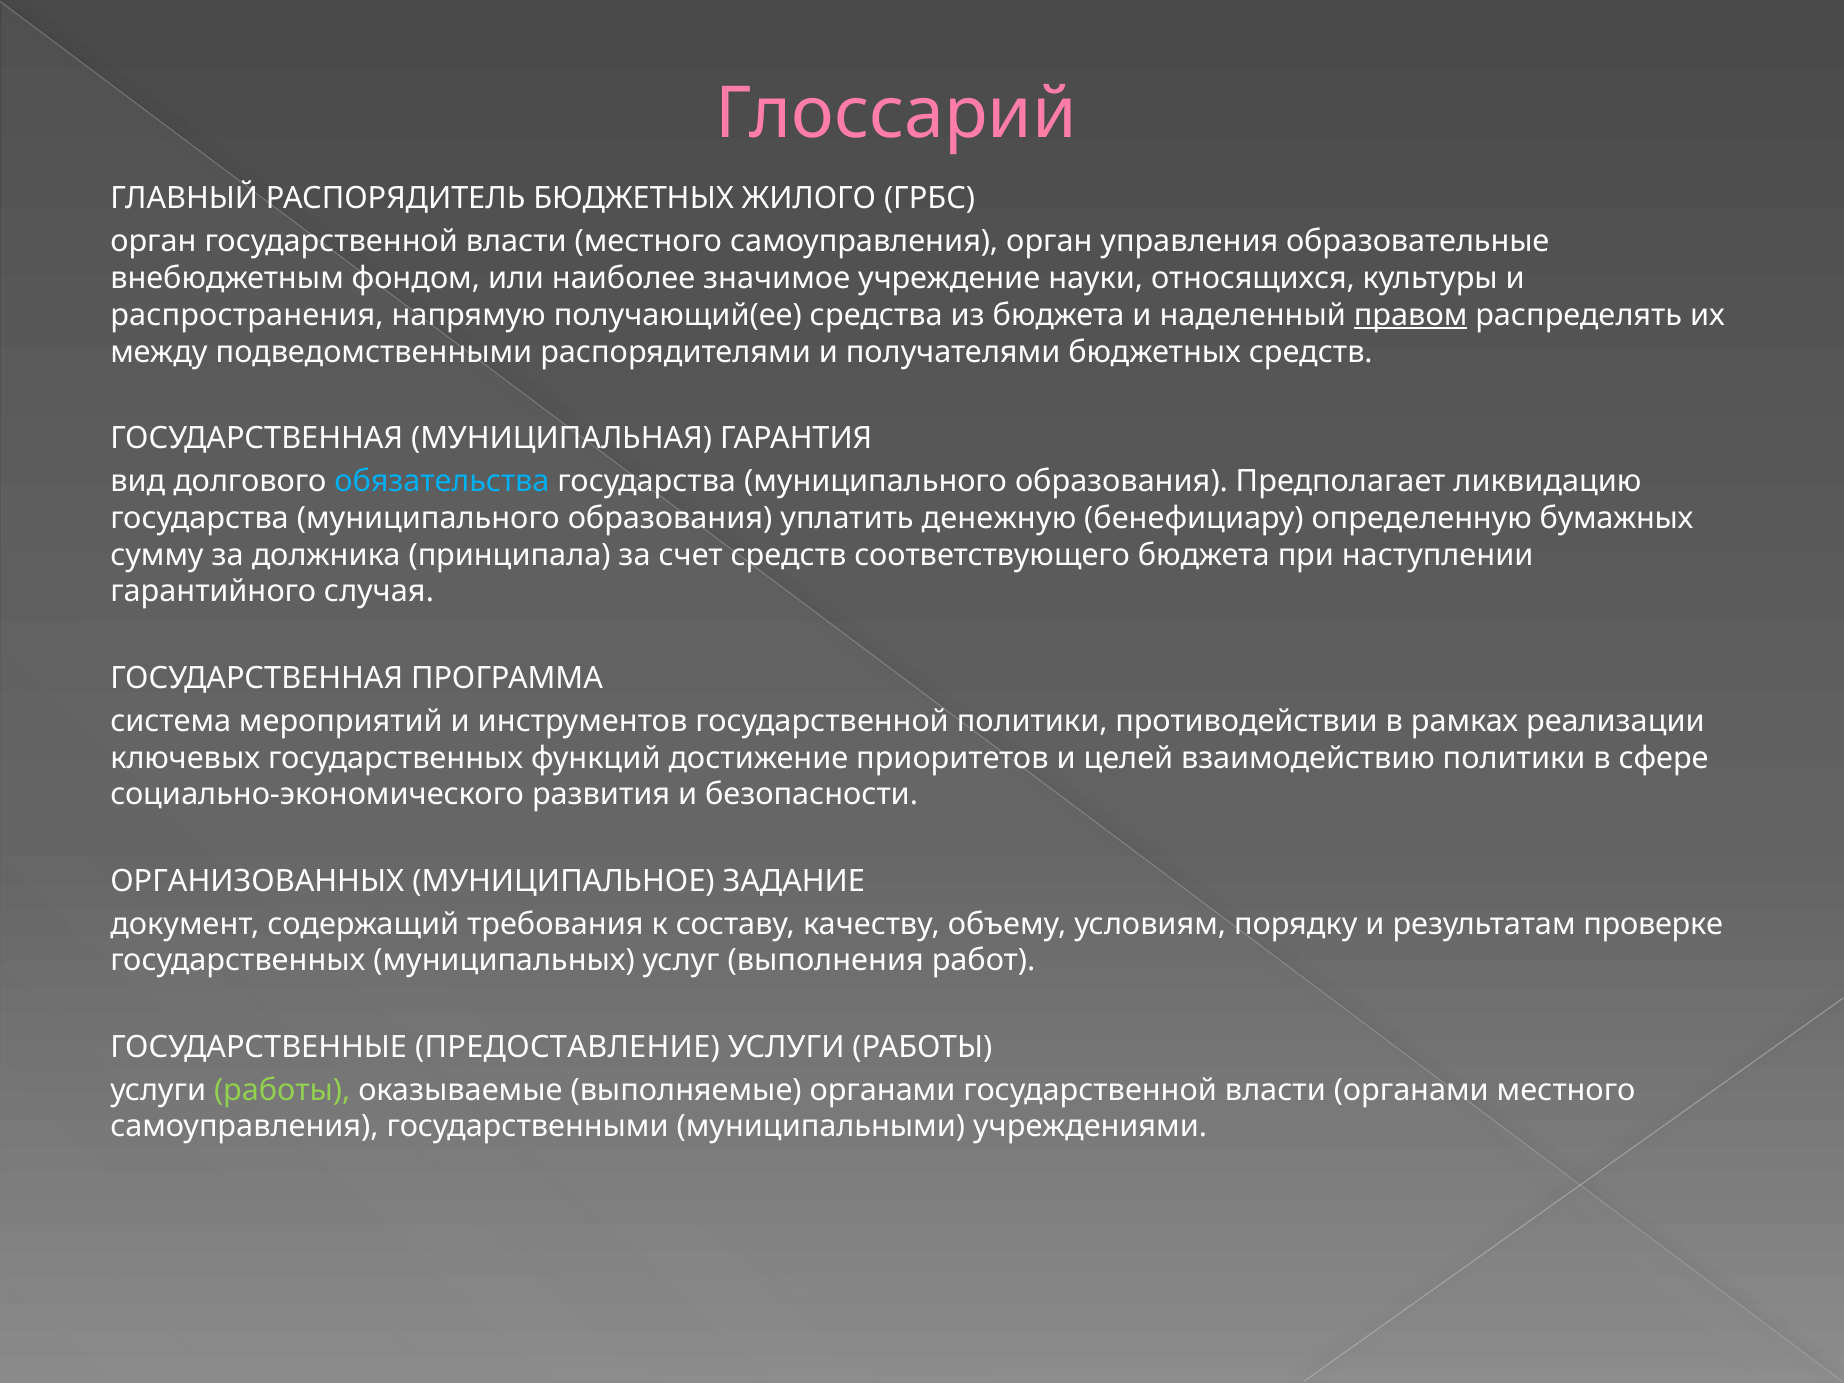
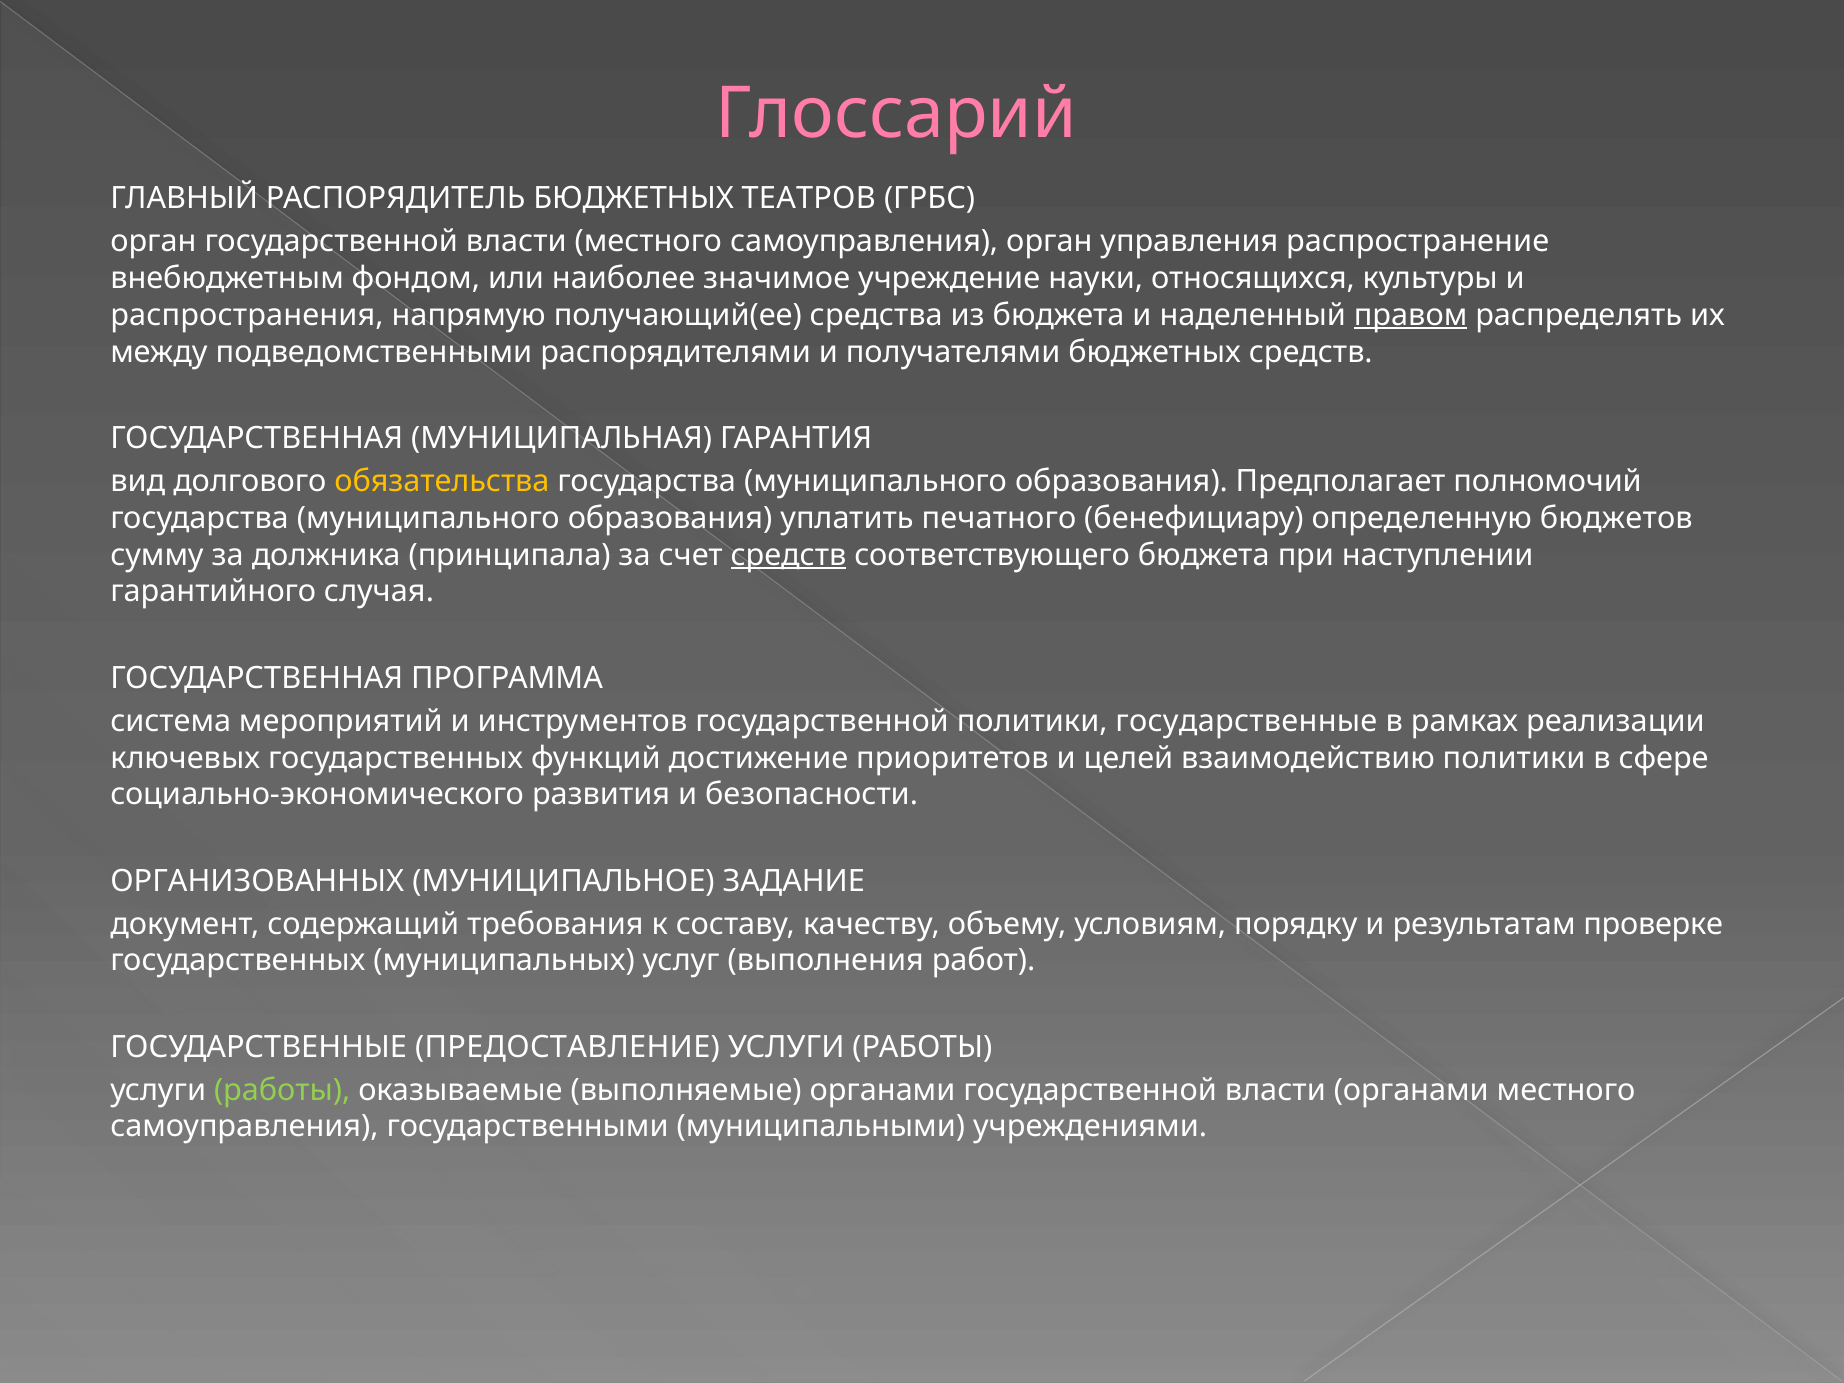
ЖИЛОГО: ЖИЛОГО -> ТЕАТРОВ
образовательные: образовательные -> распространение
обязательства colour: light blue -> yellow
ликвидацию: ликвидацию -> полномочий
денежную: денежную -> печатного
бумажных: бумажных -> бюджетов
средств at (788, 555) underline: none -> present
политики противодействии: противодействии -> государственные
